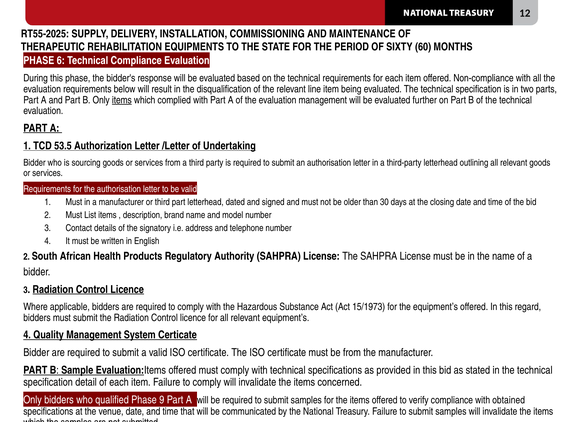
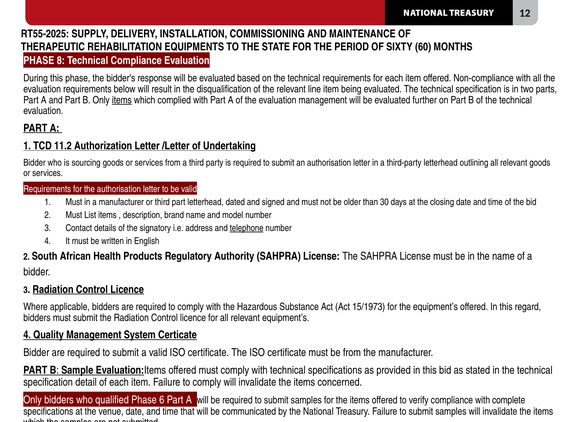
6: 6 -> 8
53.5: 53.5 -> 11.2
telephone underline: none -> present
9: 9 -> 6
obtained: obtained -> complete
